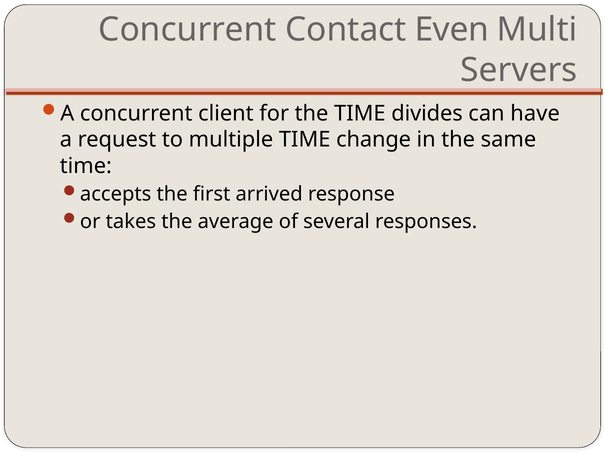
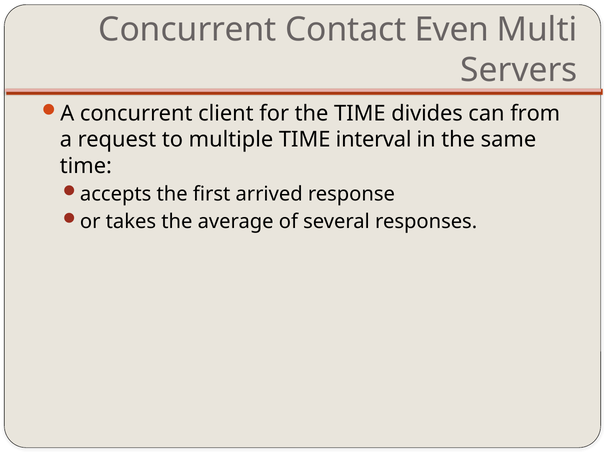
have: have -> from
change: change -> interval
